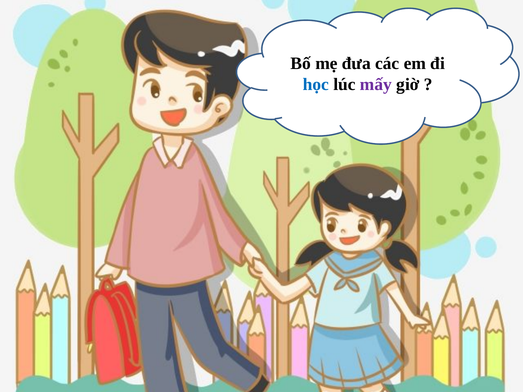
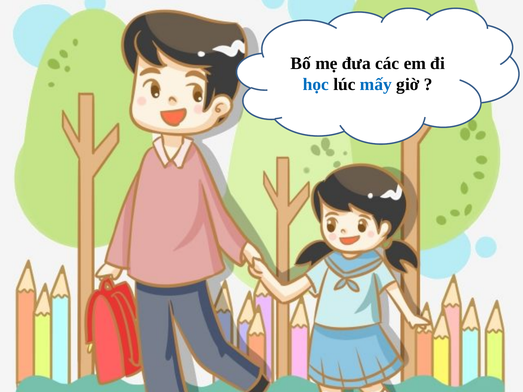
mấy colour: purple -> blue
